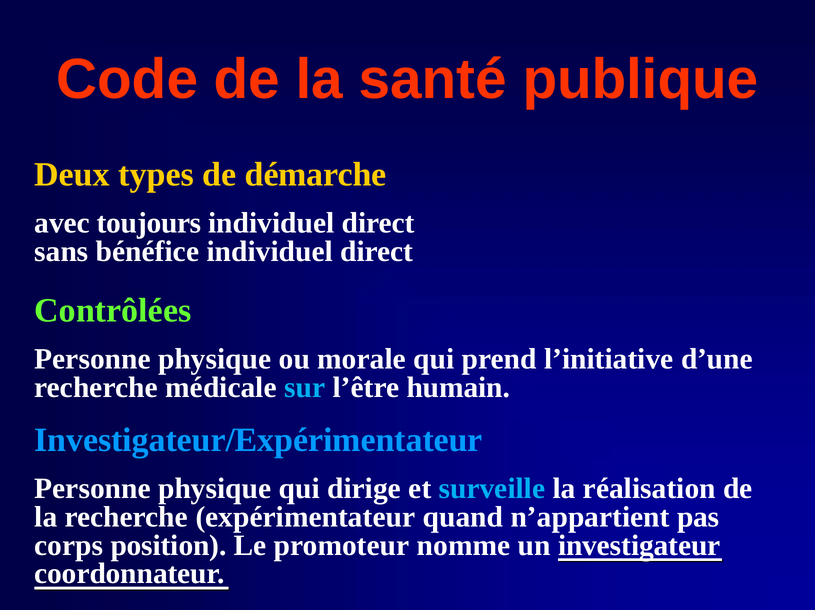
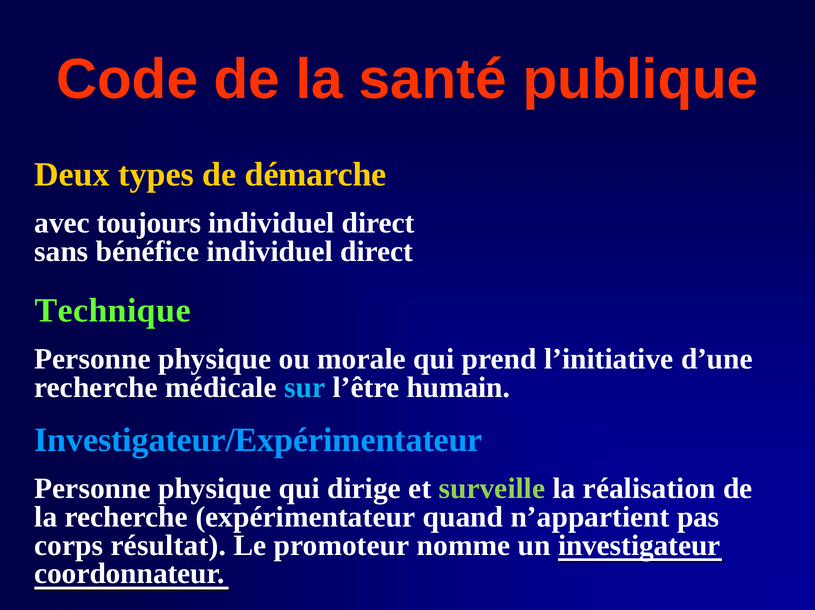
Contrôlées: Contrôlées -> Technique
surveille colour: light blue -> light green
position: position -> résultat
